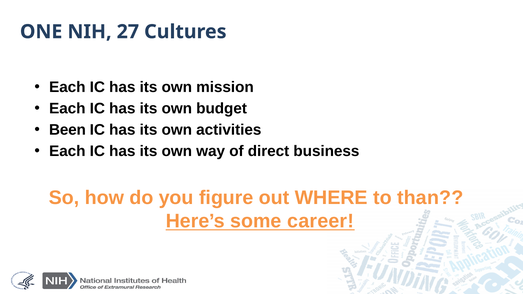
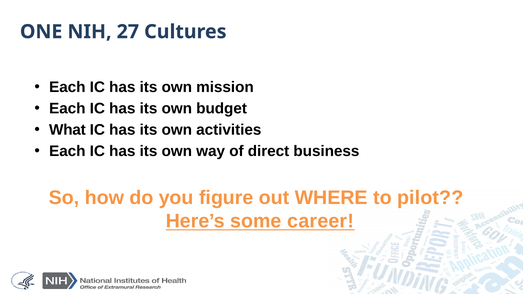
Been: Been -> What
than: than -> pilot
